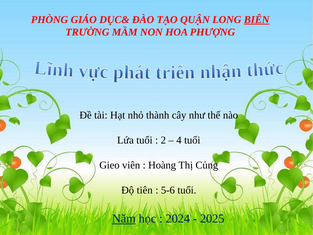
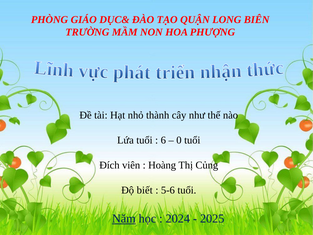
BIÊN underline: present -> none
2: 2 -> 6
4: 4 -> 0
Gieo: Gieo -> Đích
tiên: tiên -> biết
